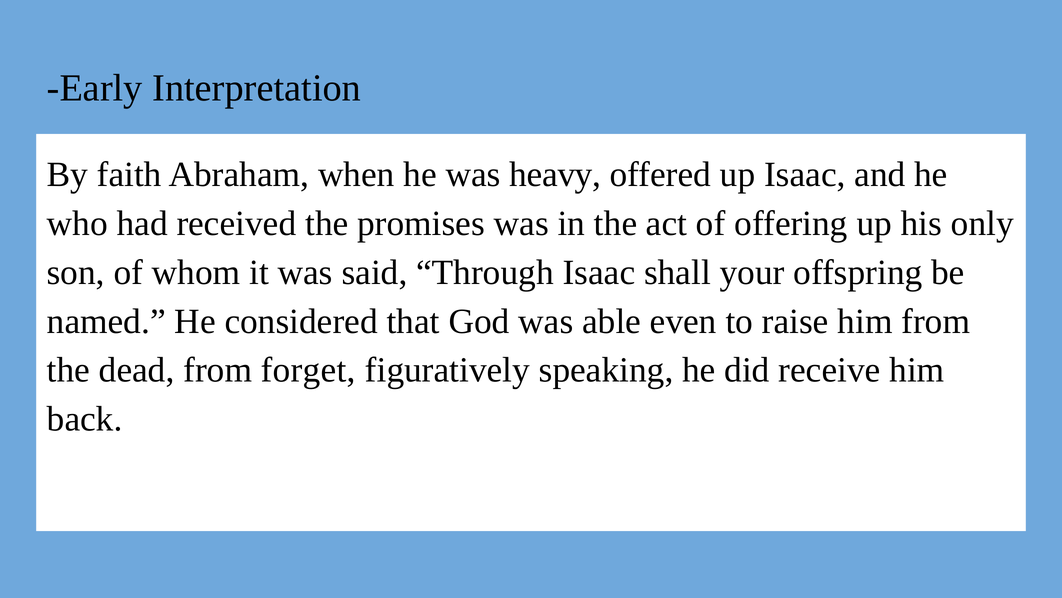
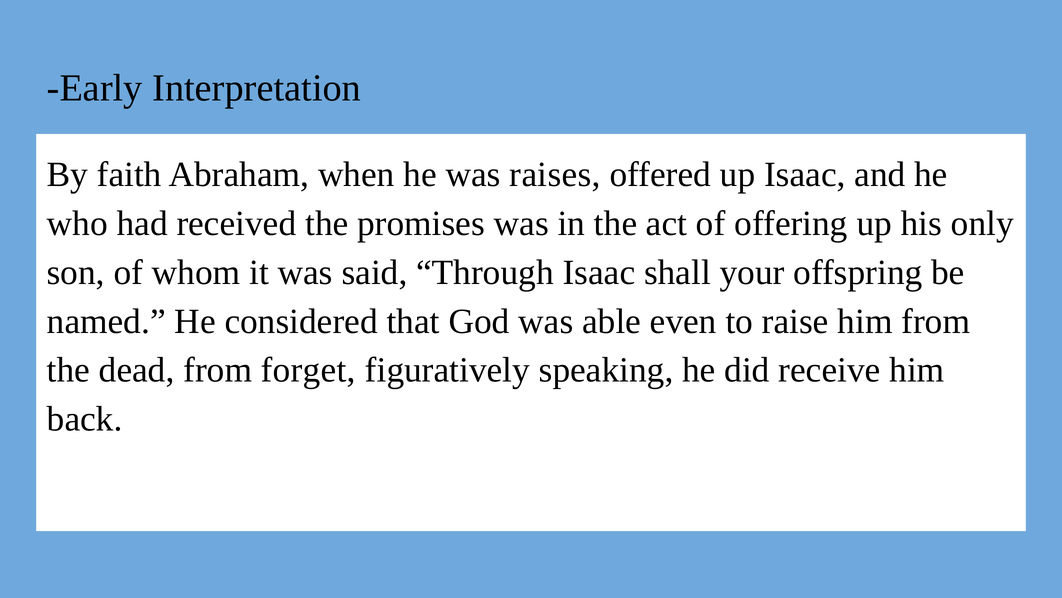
heavy: heavy -> raises
